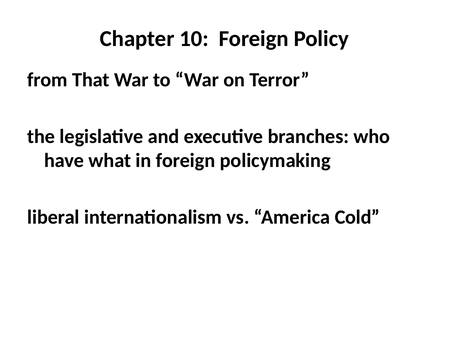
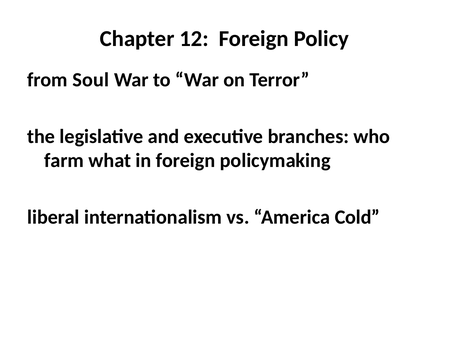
10: 10 -> 12
That: That -> Soul
have: have -> farm
